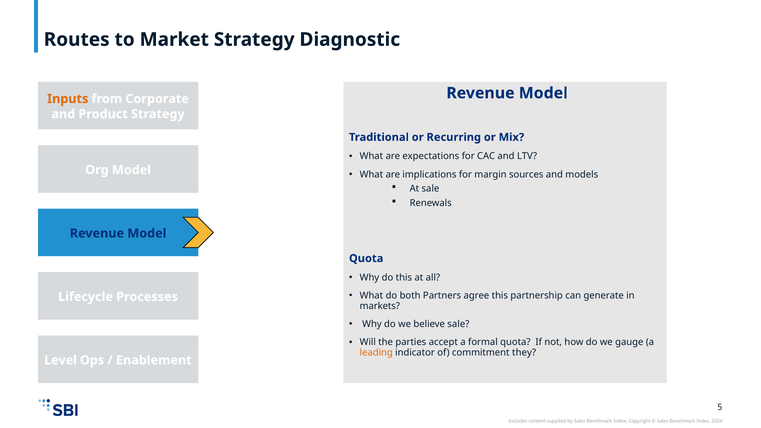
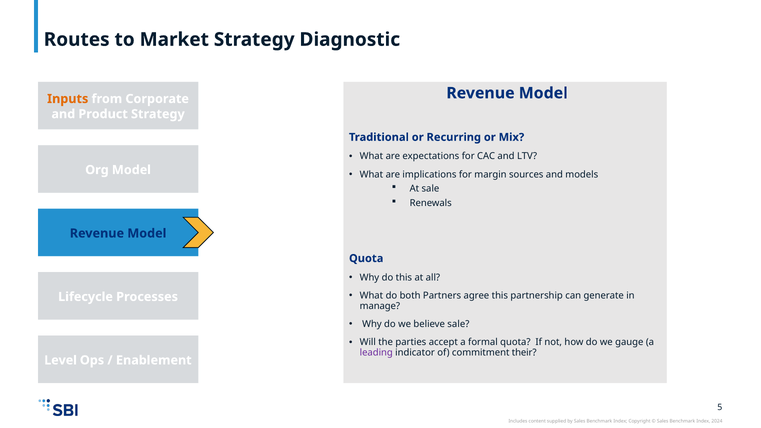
markets: markets -> manage
leading colour: orange -> purple
they: they -> their
